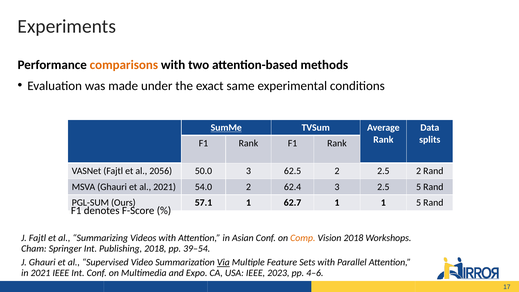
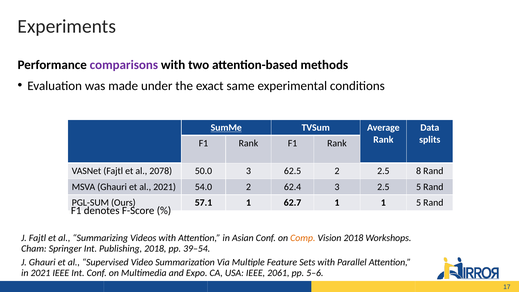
comparisons colour: orange -> purple
2056: 2056 -> 2078
2.5 2: 2 -> 8
Via underline: present -> none
2023: 2023 -> 2061
4–6: 4–6 -> 5–6
